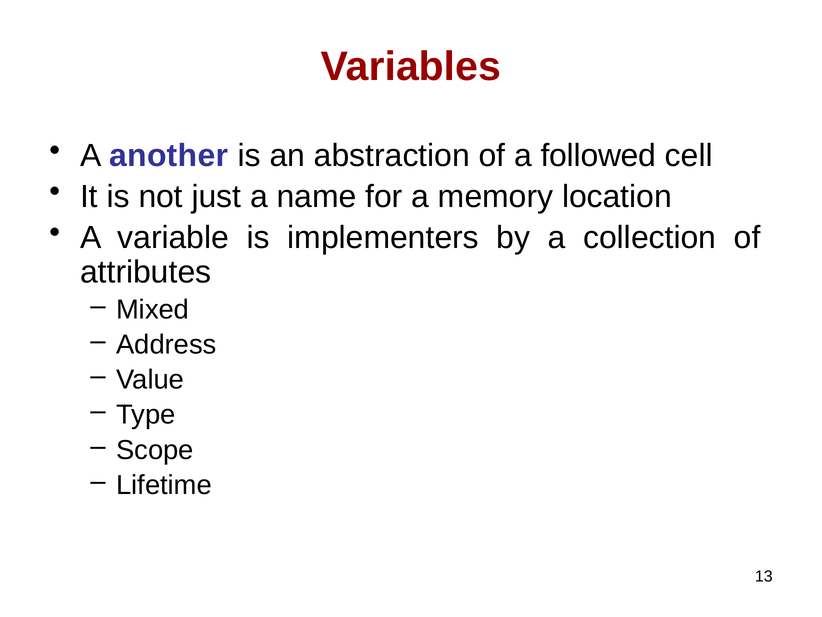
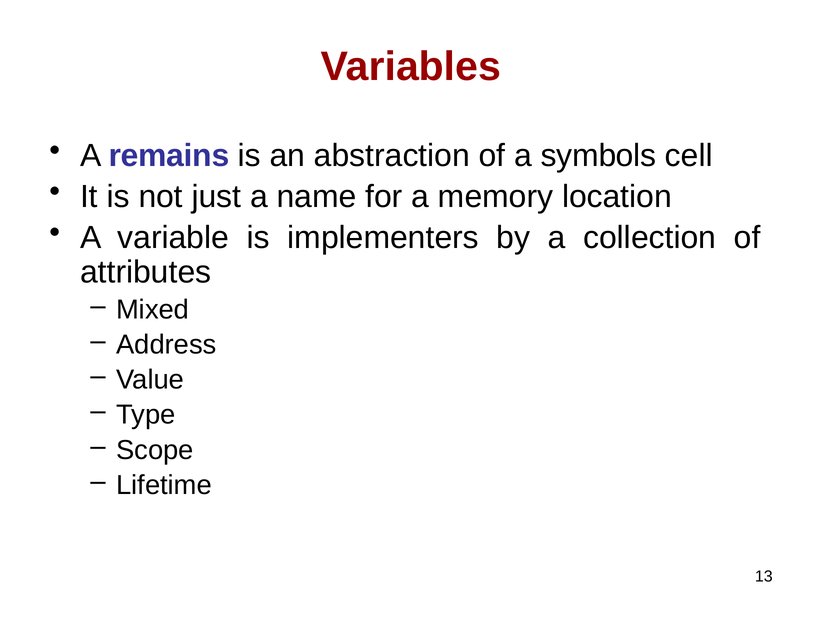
another: another -> remains
followed: followed -> symbols
